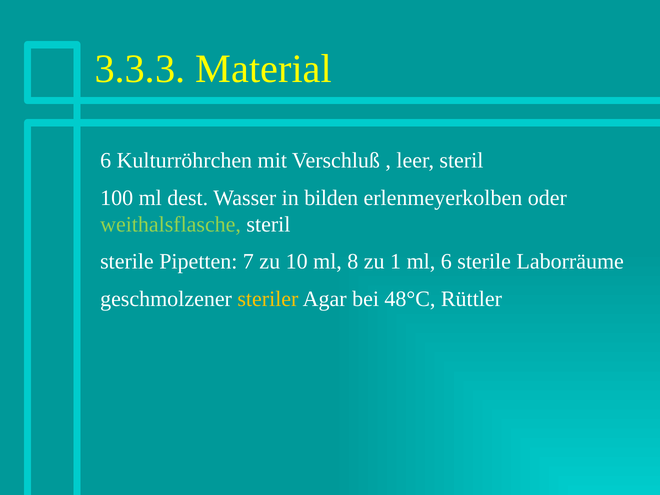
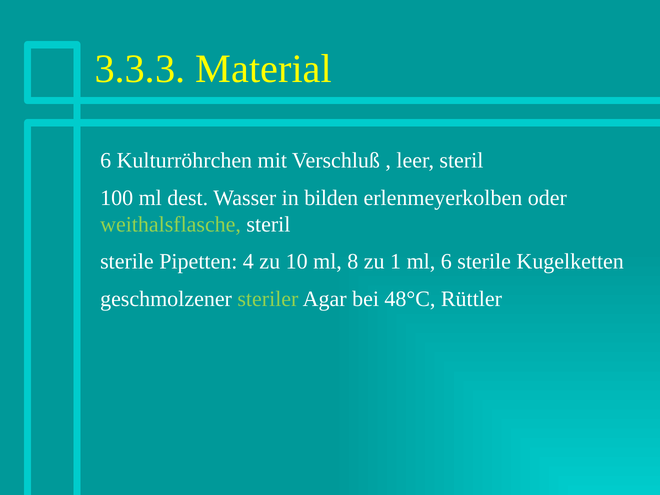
7: 7 -> 4
Laborräume: Laborräume -> Kugelketten
steriler colour: yellow -> light green
